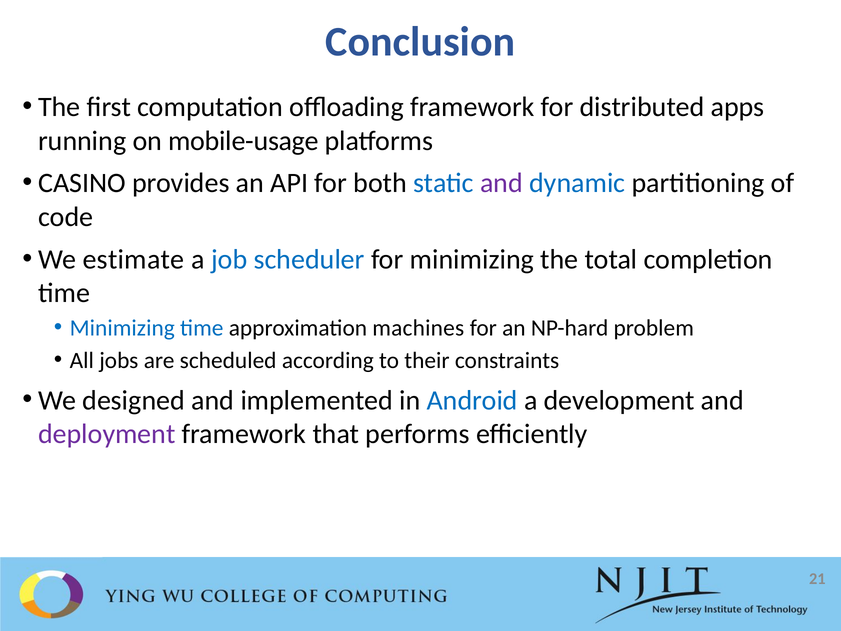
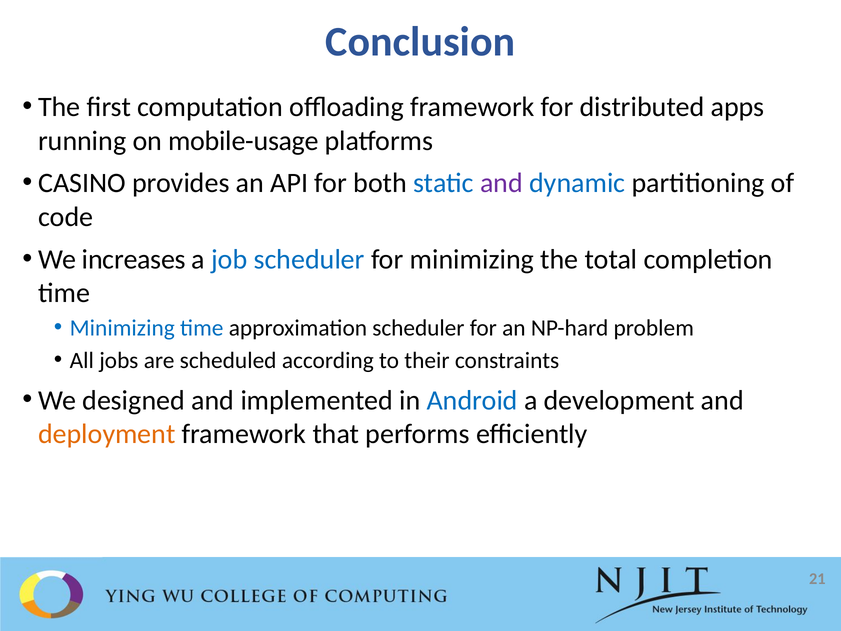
estimate: estimate -> increases
approximation machines: machines -> scheduler
deployment colour: purple -> orange
